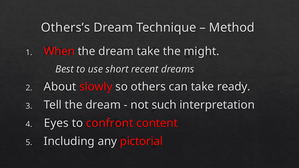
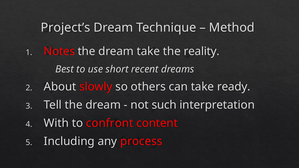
Others’s: Others’s -> Project’s
When: When -> Notes
might: might -> reality
Eyes: Eyes -> With
pictorial: pictorial -> process
